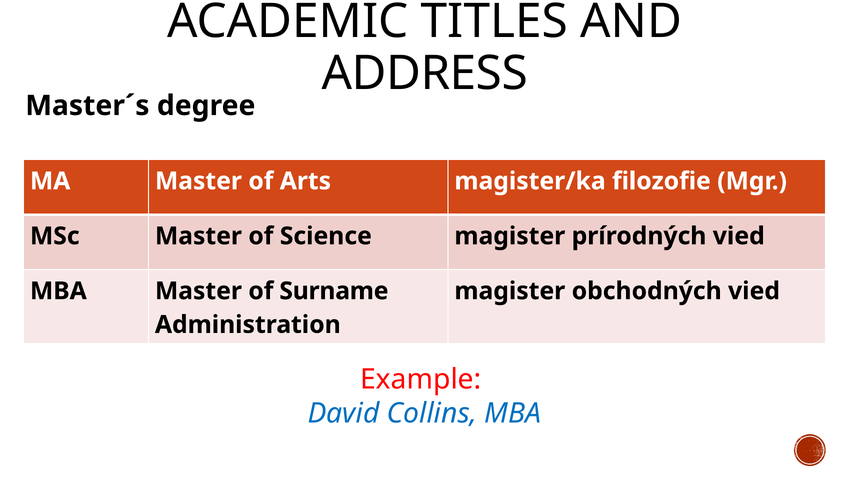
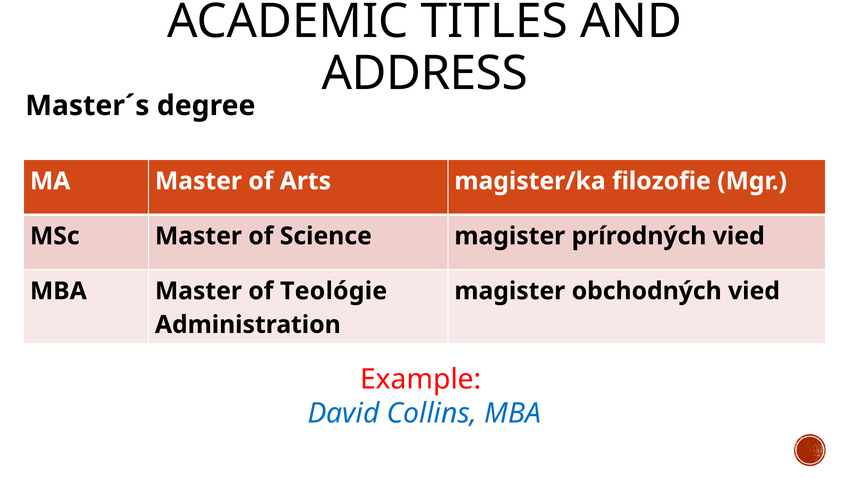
Surname: Surname -> Teológie
